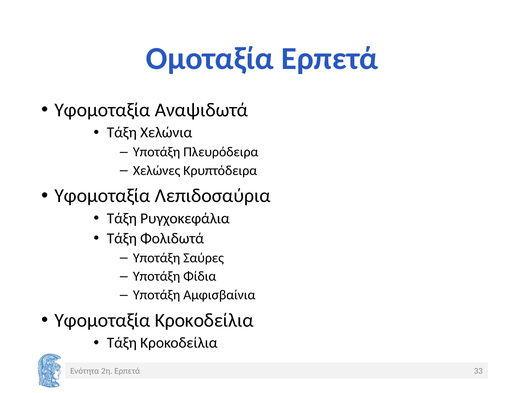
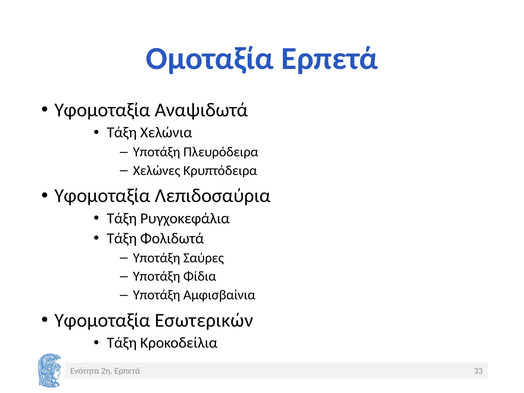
Υφομοταξία Κροκοδείλια: Κροκοδείλια -> Εσωτερικών
